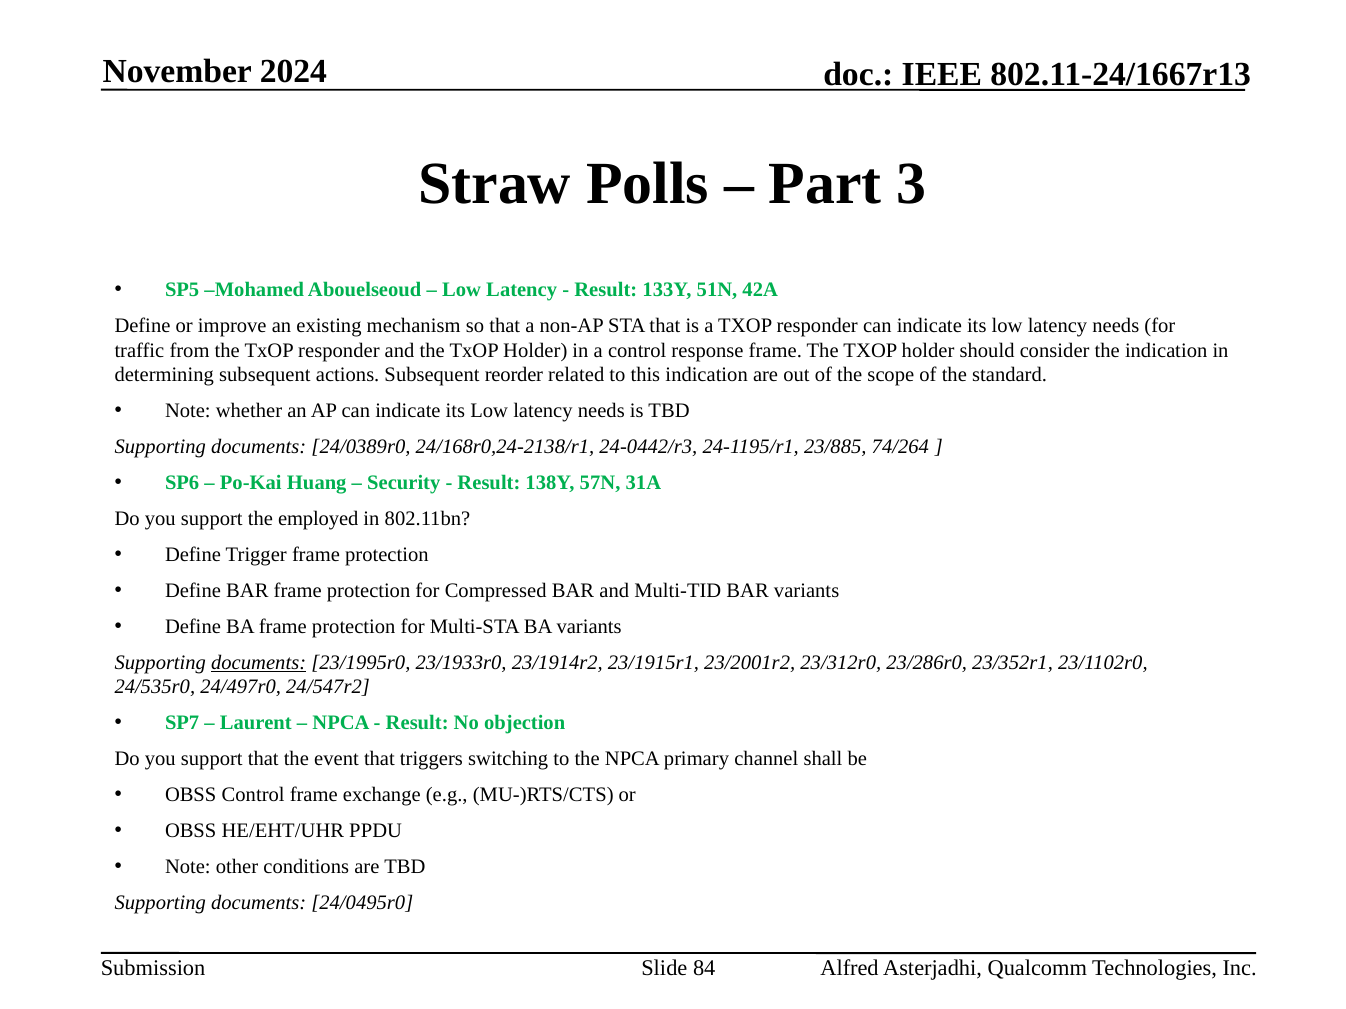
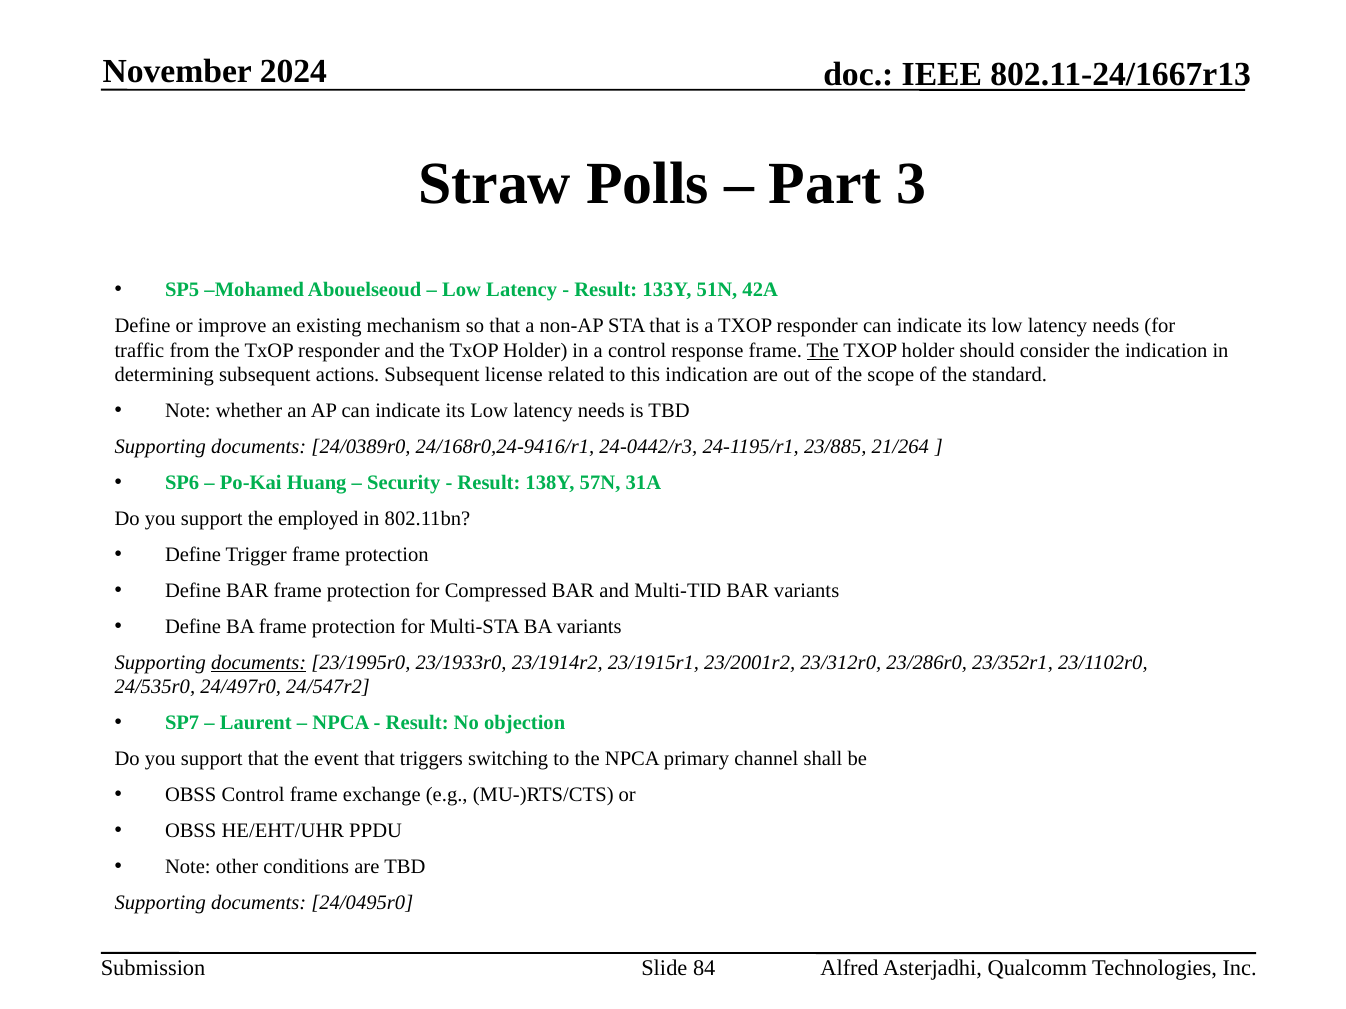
The at (823, 351) underline: none -> present
reorder: reorder -> license
24/168r0,24-2138/r1: 24/168r0,24-2138/r1 -> 24/168r0,24-9416/r1
74/264: 74/264 -> 21/264
